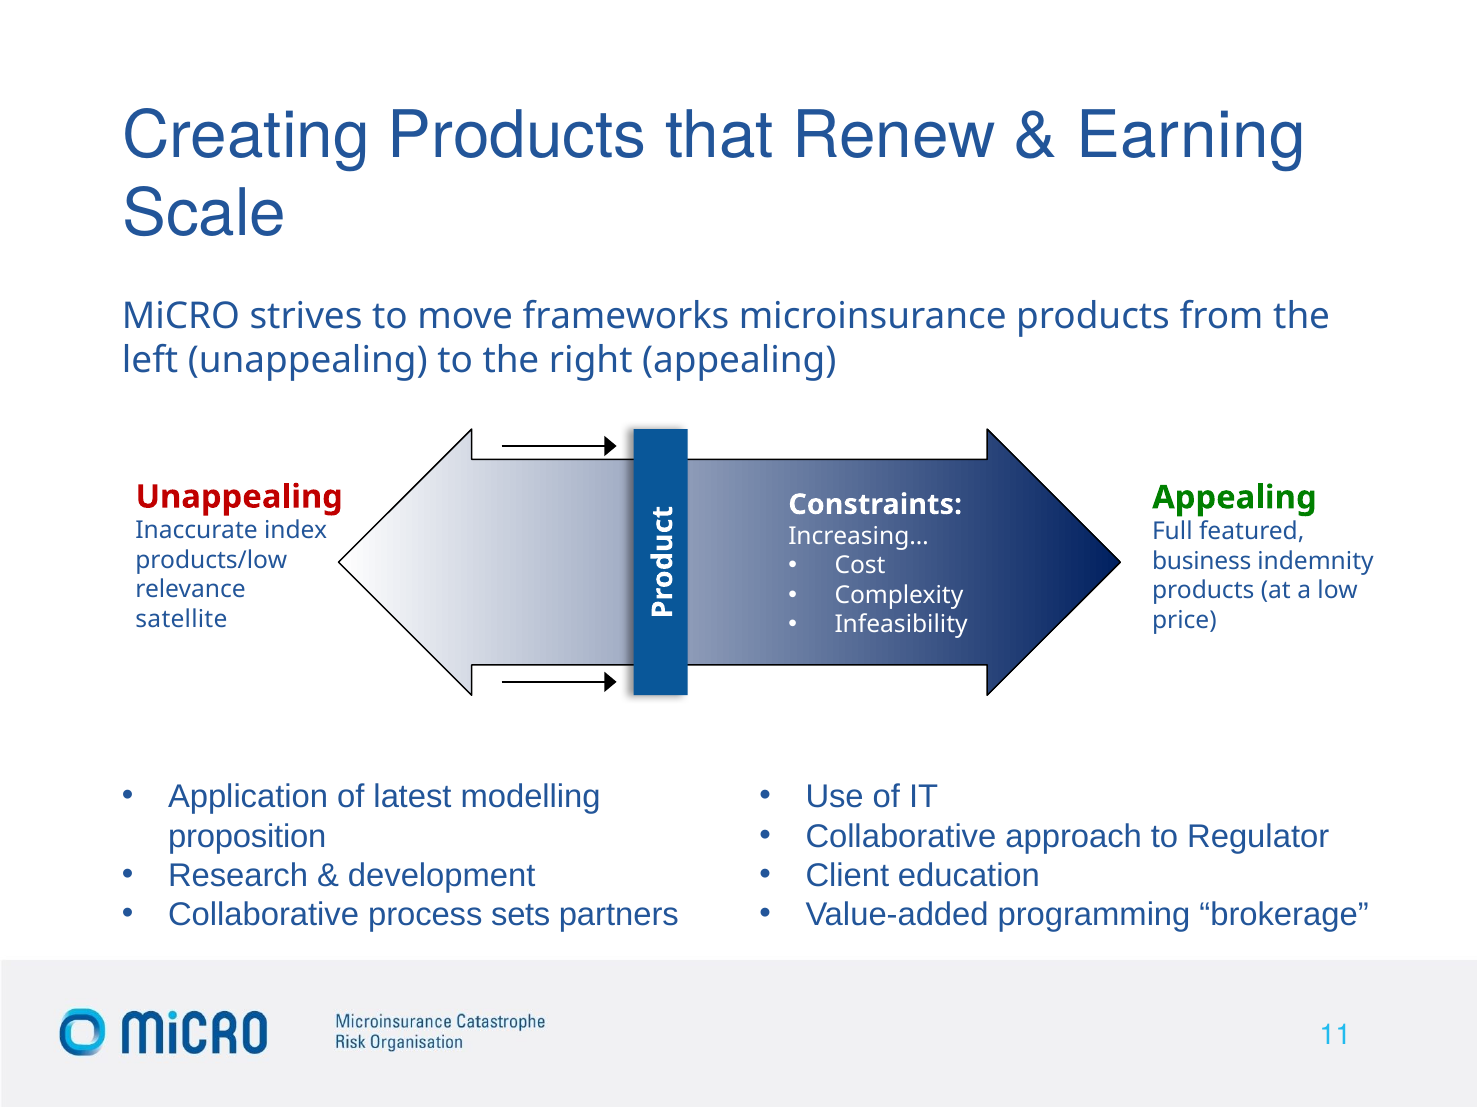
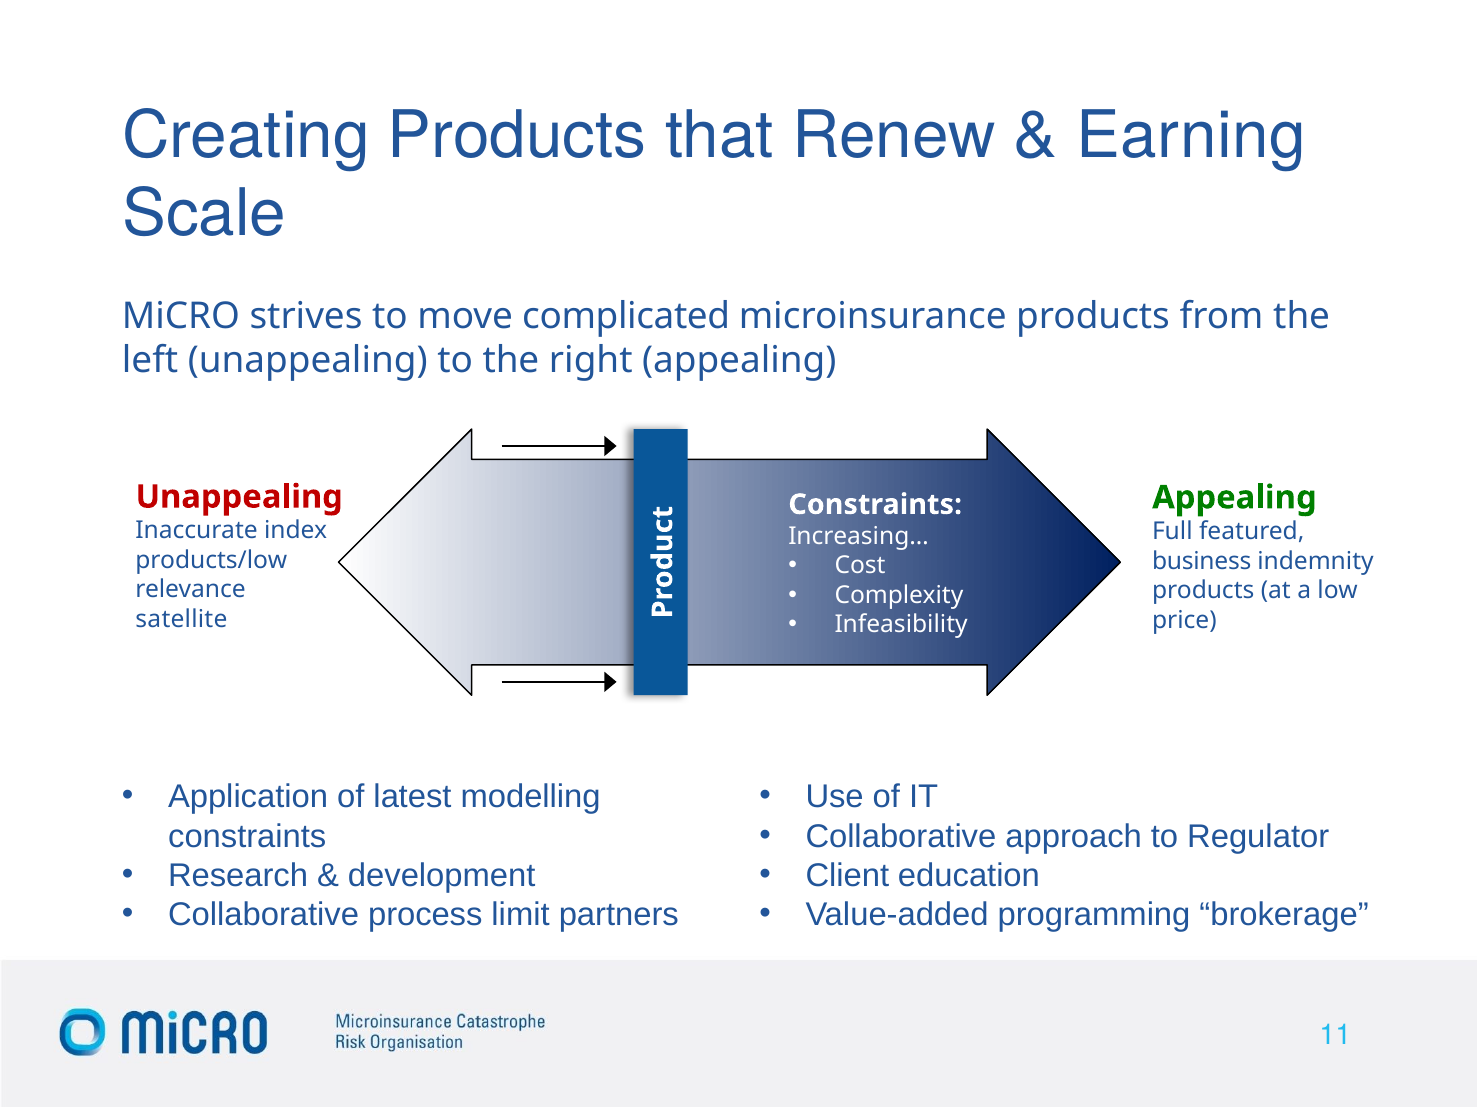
frameworks: frameworks -> complicated
proposition at (247, 837): proposition -> constraints
sets: sets -> limit
